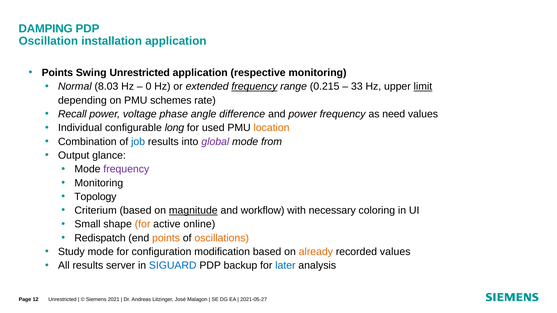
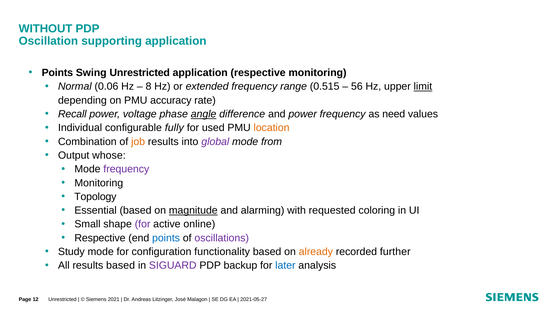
DAMPING: DAMPING -> WITHOUT
installation: installation -> supporting
8.03: 8.03 -> 0.06
0: 0 -> 8
frequency at (254, 87) underline: present -> none
0.215: 0.215 -> 0.515
33: 33 -> 56
schemes: schemes -> accuracy
angle underline: none -> present
long: long -> fully
job colour: blue -> orange
glance: glance -> whose
Criterium: Criterium -> Essential
workflow: workflow -> alarming
necessary: necessary -> requested
for at (143, 224) colour: orange -> purple
Redispatch at (100, 238): Redispatch -> Respective
points at (166, 238) colour: orange -> blue
oscillations colour: orange -> purple
modification: modification -> functionality
recorded values: values -> further
results server: server -> based
SIGUARD colour: blue -> purple
